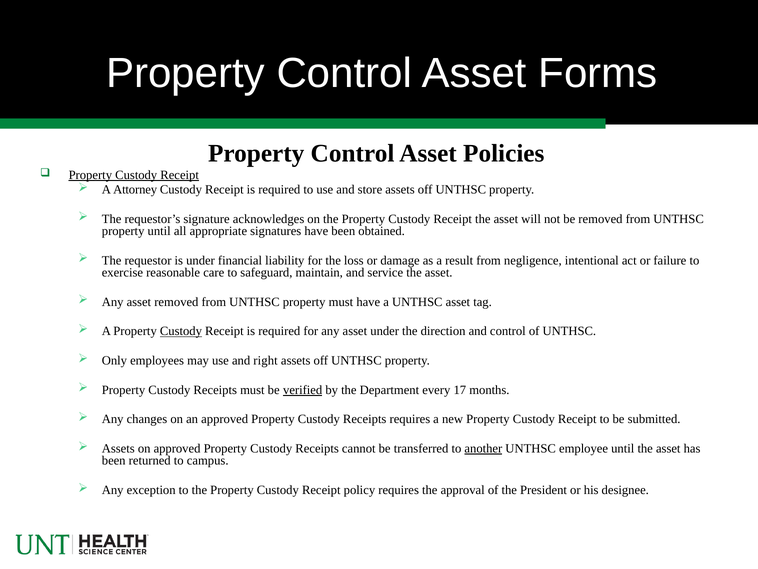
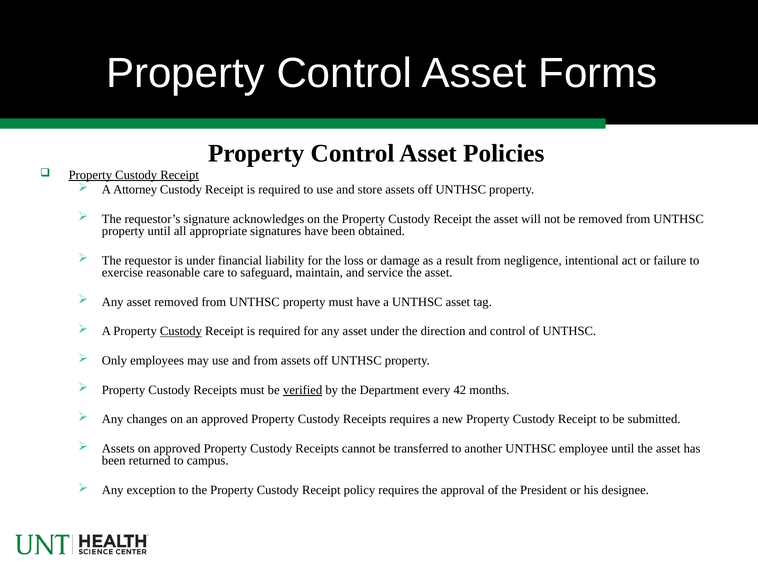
and right: right -> from
17: 17 -> 42
another underline: present -> none
